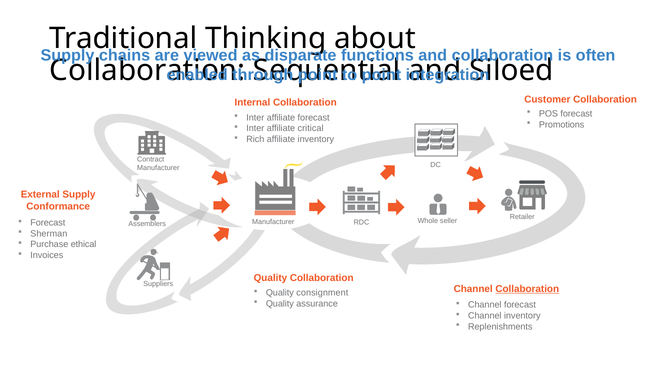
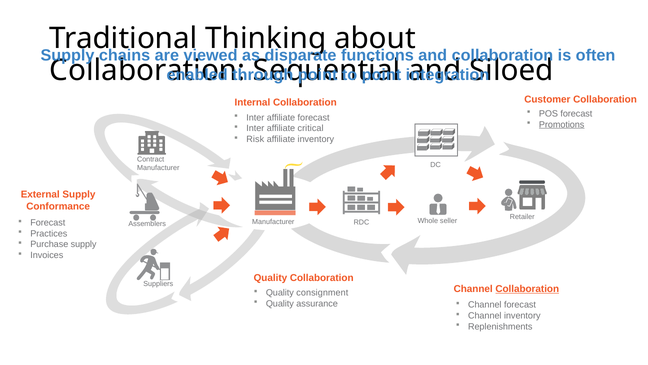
Promotions underline: none -> present
Rich: Rich -> Risk
Sherman: Sherman -> Practices
Purchase ethical: ethical -> supply
